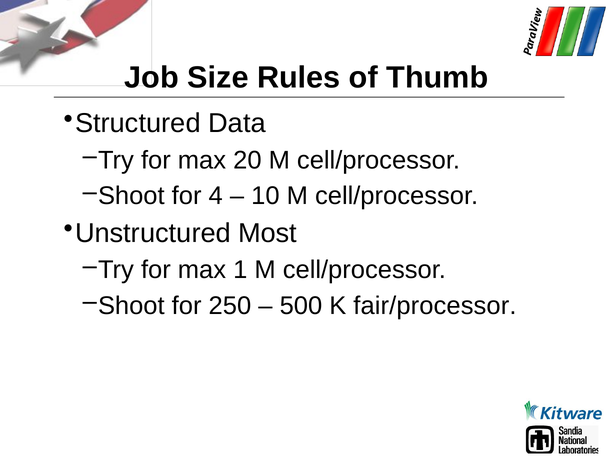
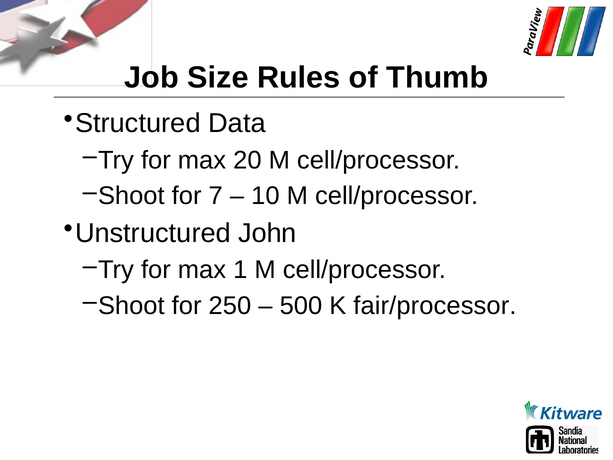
4: 4 -> 7
Most: Most -> John
